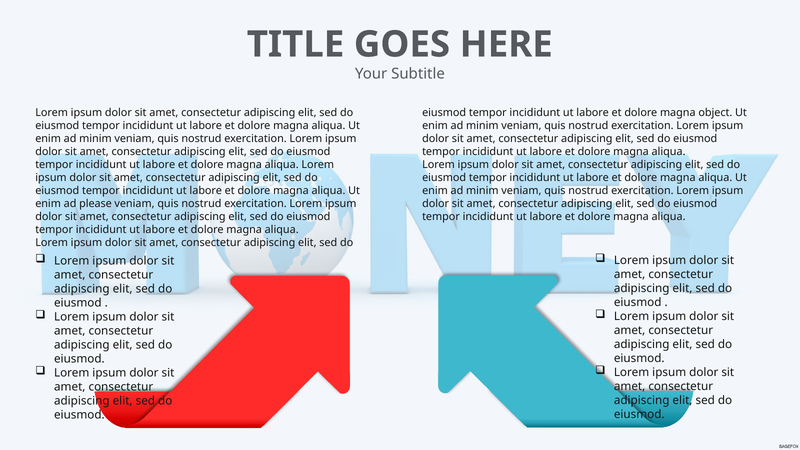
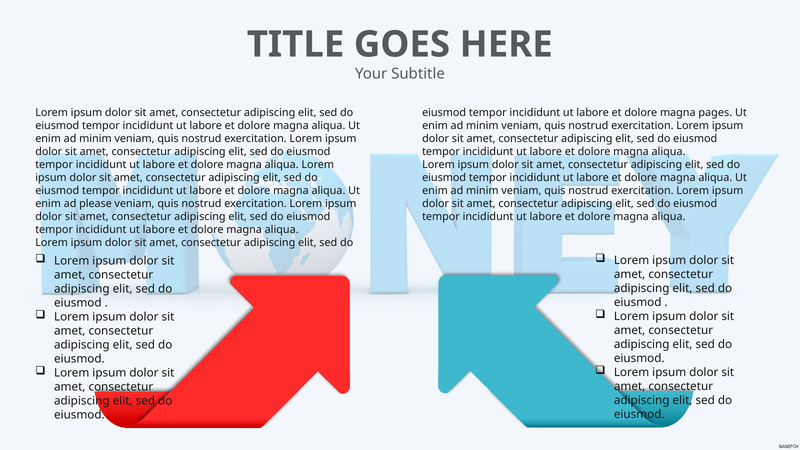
object: object -> pages
